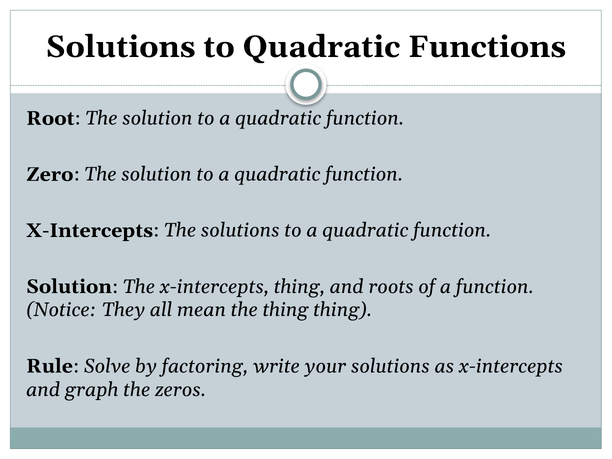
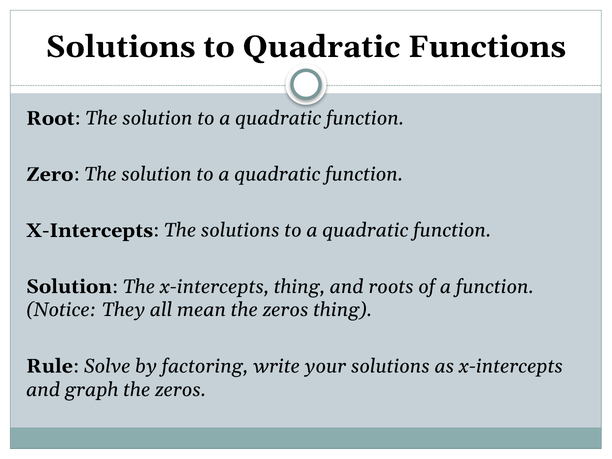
mean the thing: thing -> zeros
